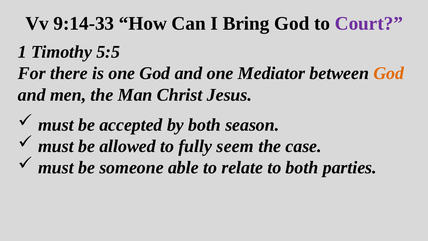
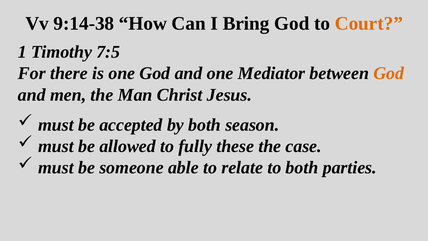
9:14-33: 9:14-33 -> 9:14-38
Court colour: purple -> orange
5:5: 5:5 -> 7:5
seem: seem -> these
